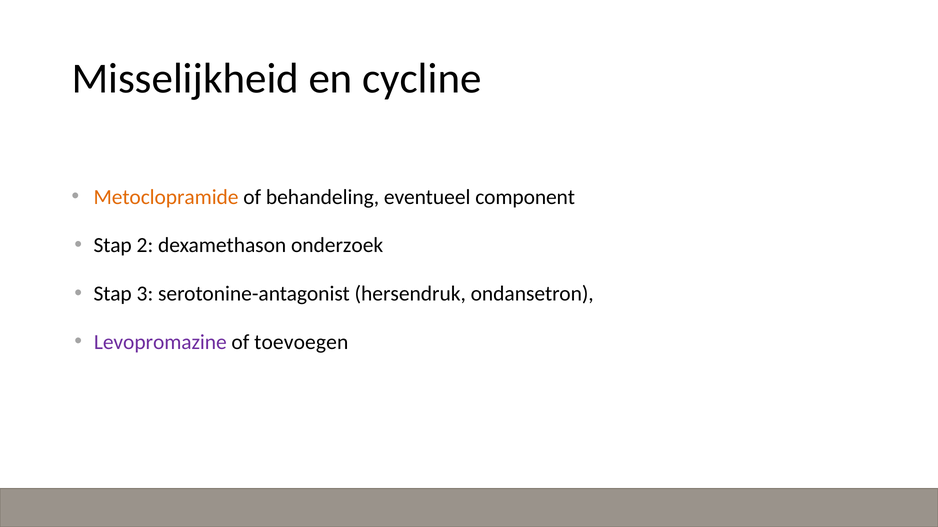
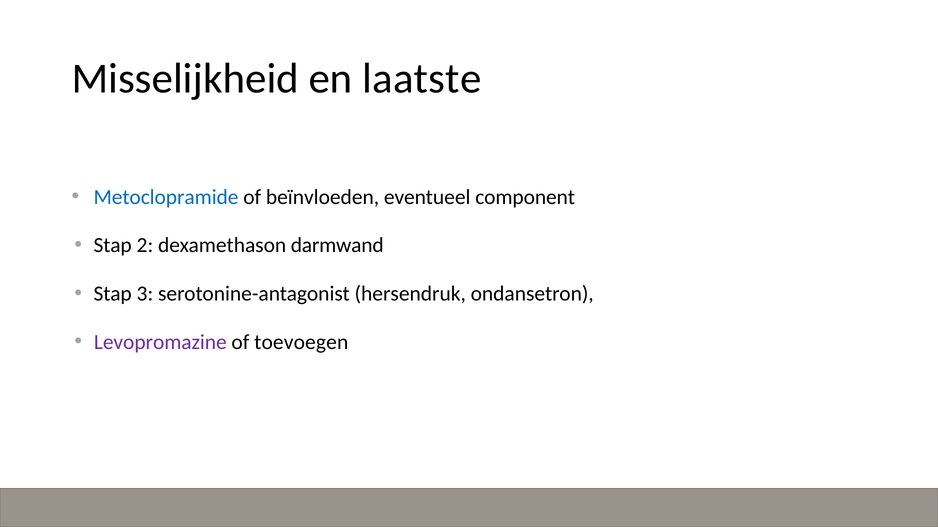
cycline: cycline -> laatste
Metoclopramide colour: orange -> blue
behandeling: behandeling -> beïnvloeden
onderzoek: onderzoek -> darmwand
